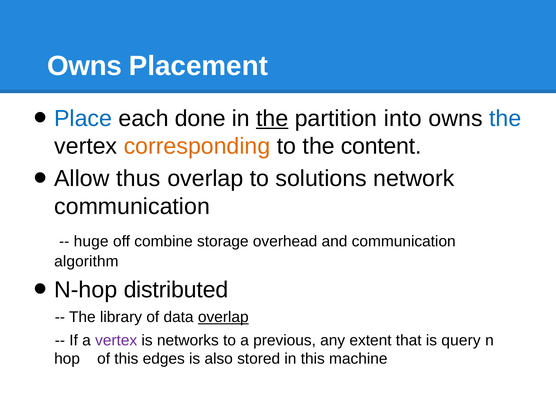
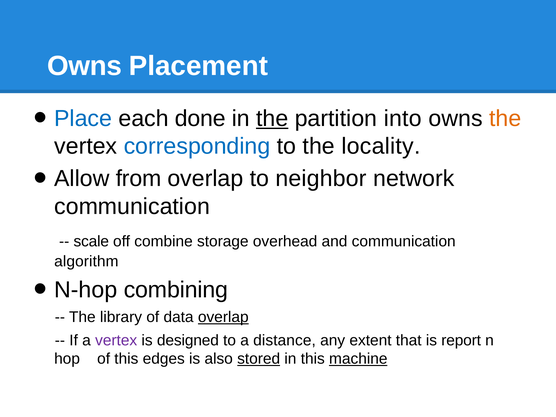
the at (505, 118) colour: blue -> orange
corresponding colour: orange -> blue
content: content -> locality
thus: thus -> from
solutions: solutions -> neighbor
huge: huge -> scale
distributed: distributed -> combining
networks: networks -> designed
previous: previous -> distance
query: query -> report
stored underline: none -> present
machine underline: none -> present
